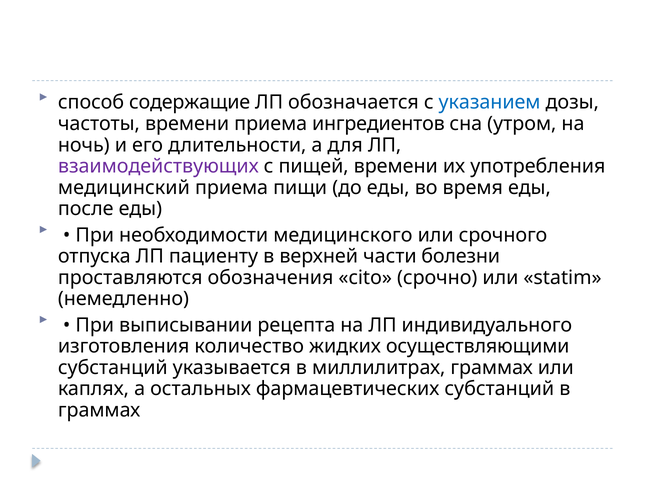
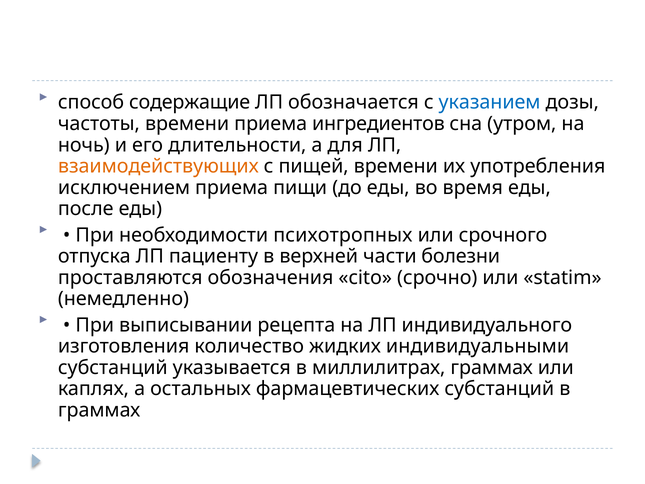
взаимодействующих colour: purple -> orange
медицинский: медицинский -> исключением
медицинского: медицинского -> психотропных
осуществляющими: осуществляющими -> индивидуальными
